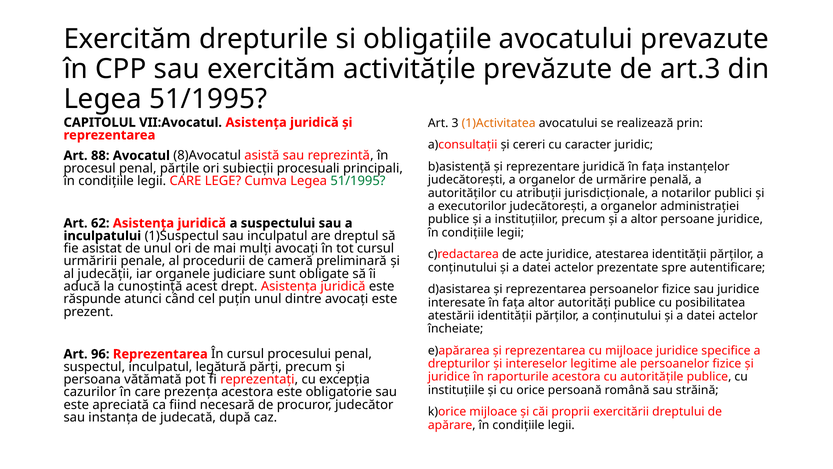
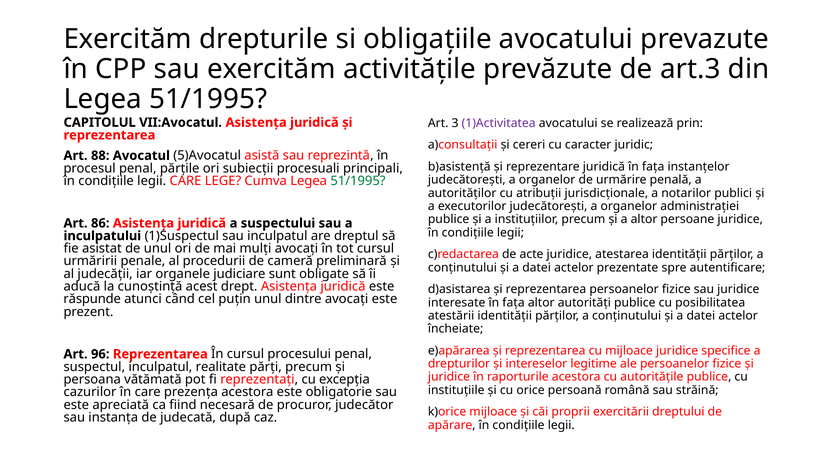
1)Activitatea colour: orange -> purple
8)Avocatul: 8)Avocatul -> 5)Avocatul
62: 62 -> 86
legătură: legătură -> realitate
